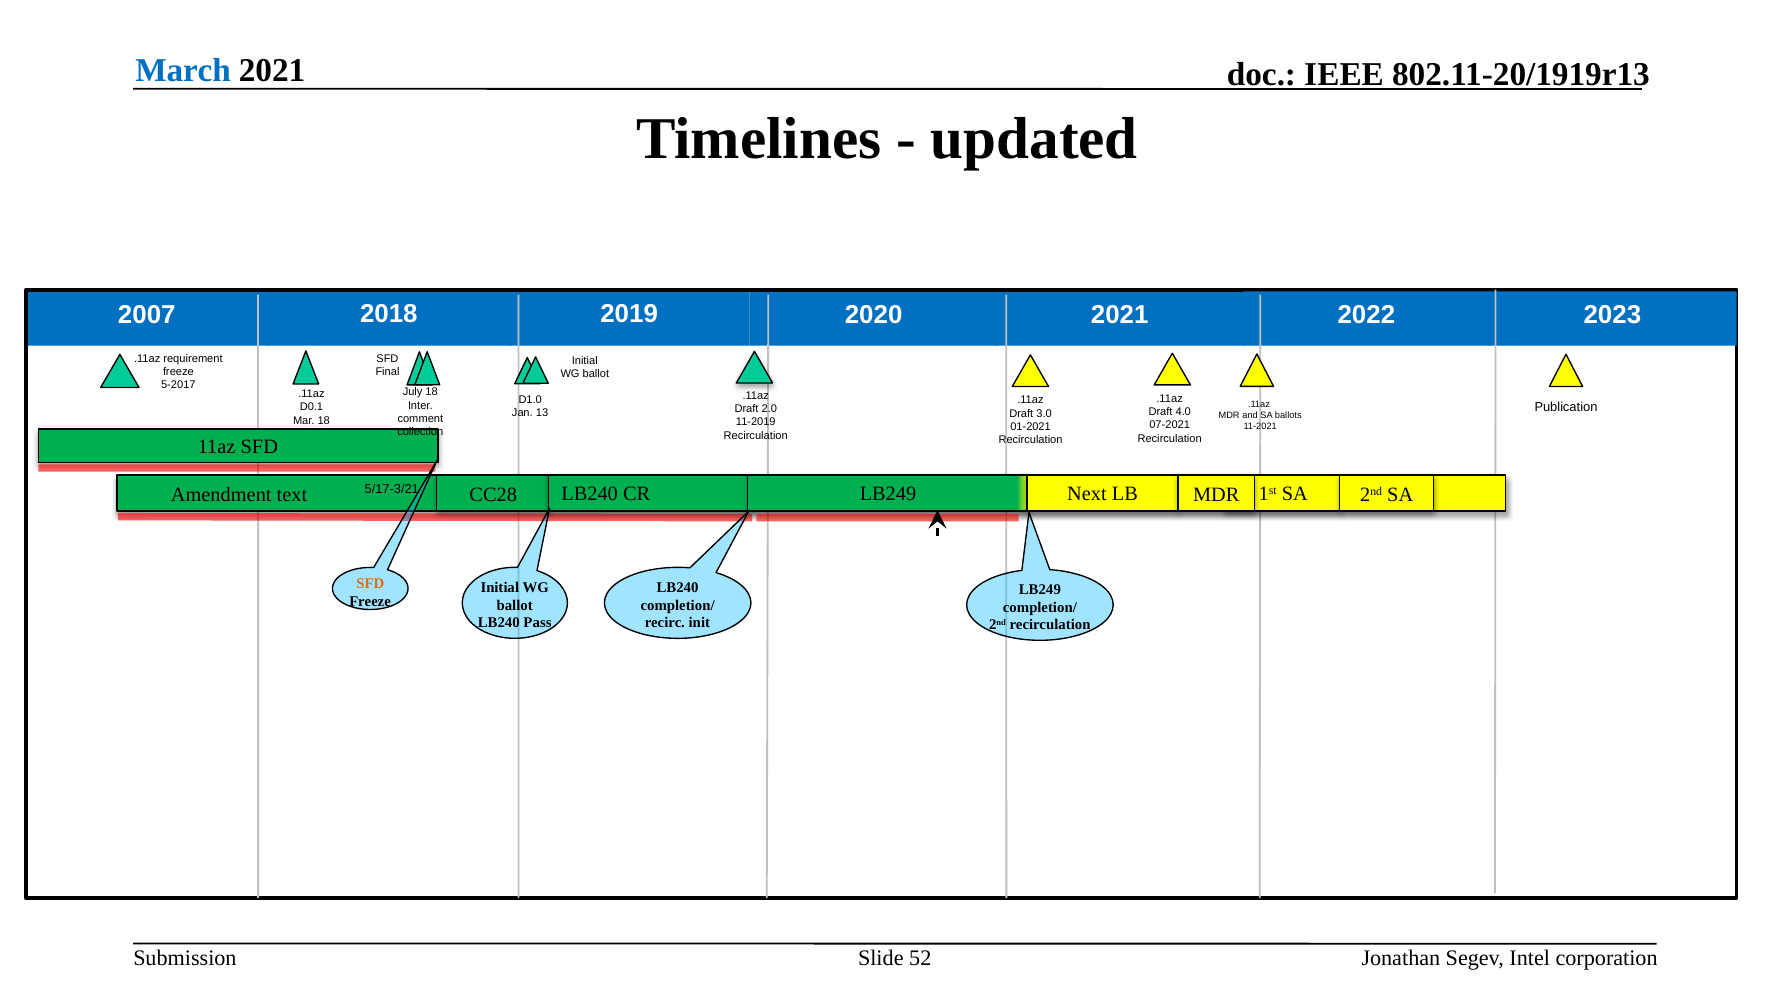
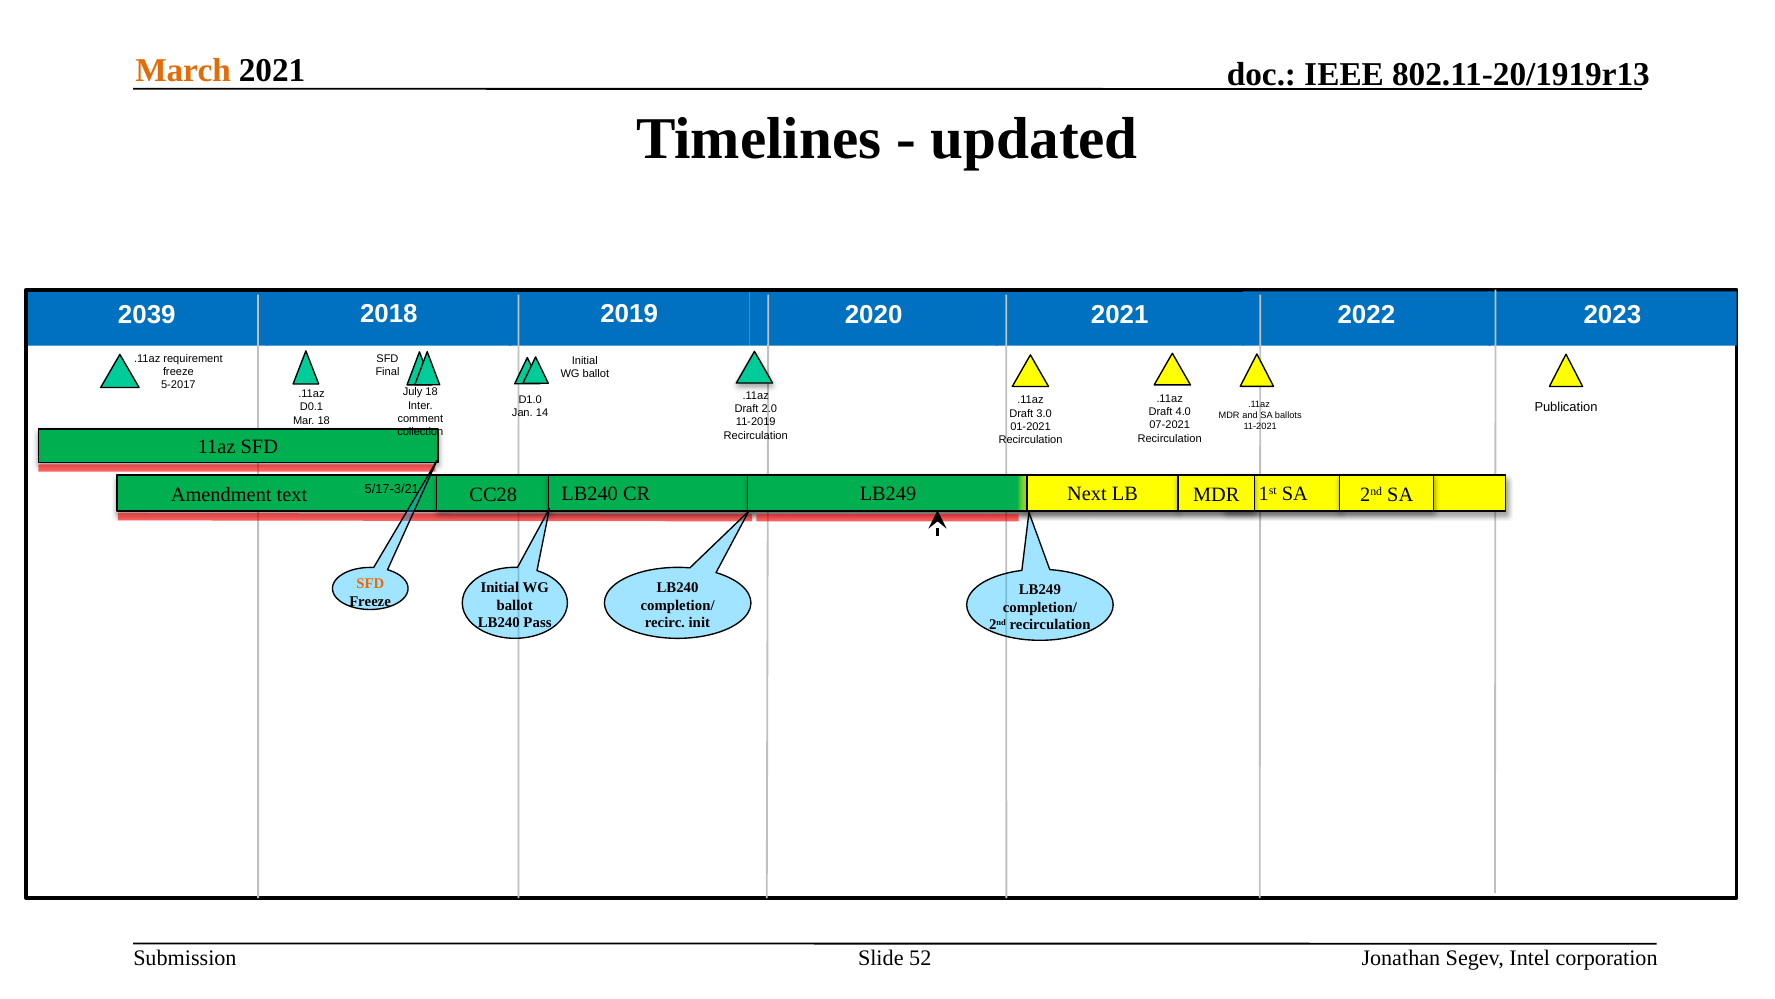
March colour: blue -> orange
2007: 2007 -> 2039
13: 13 -> 14
